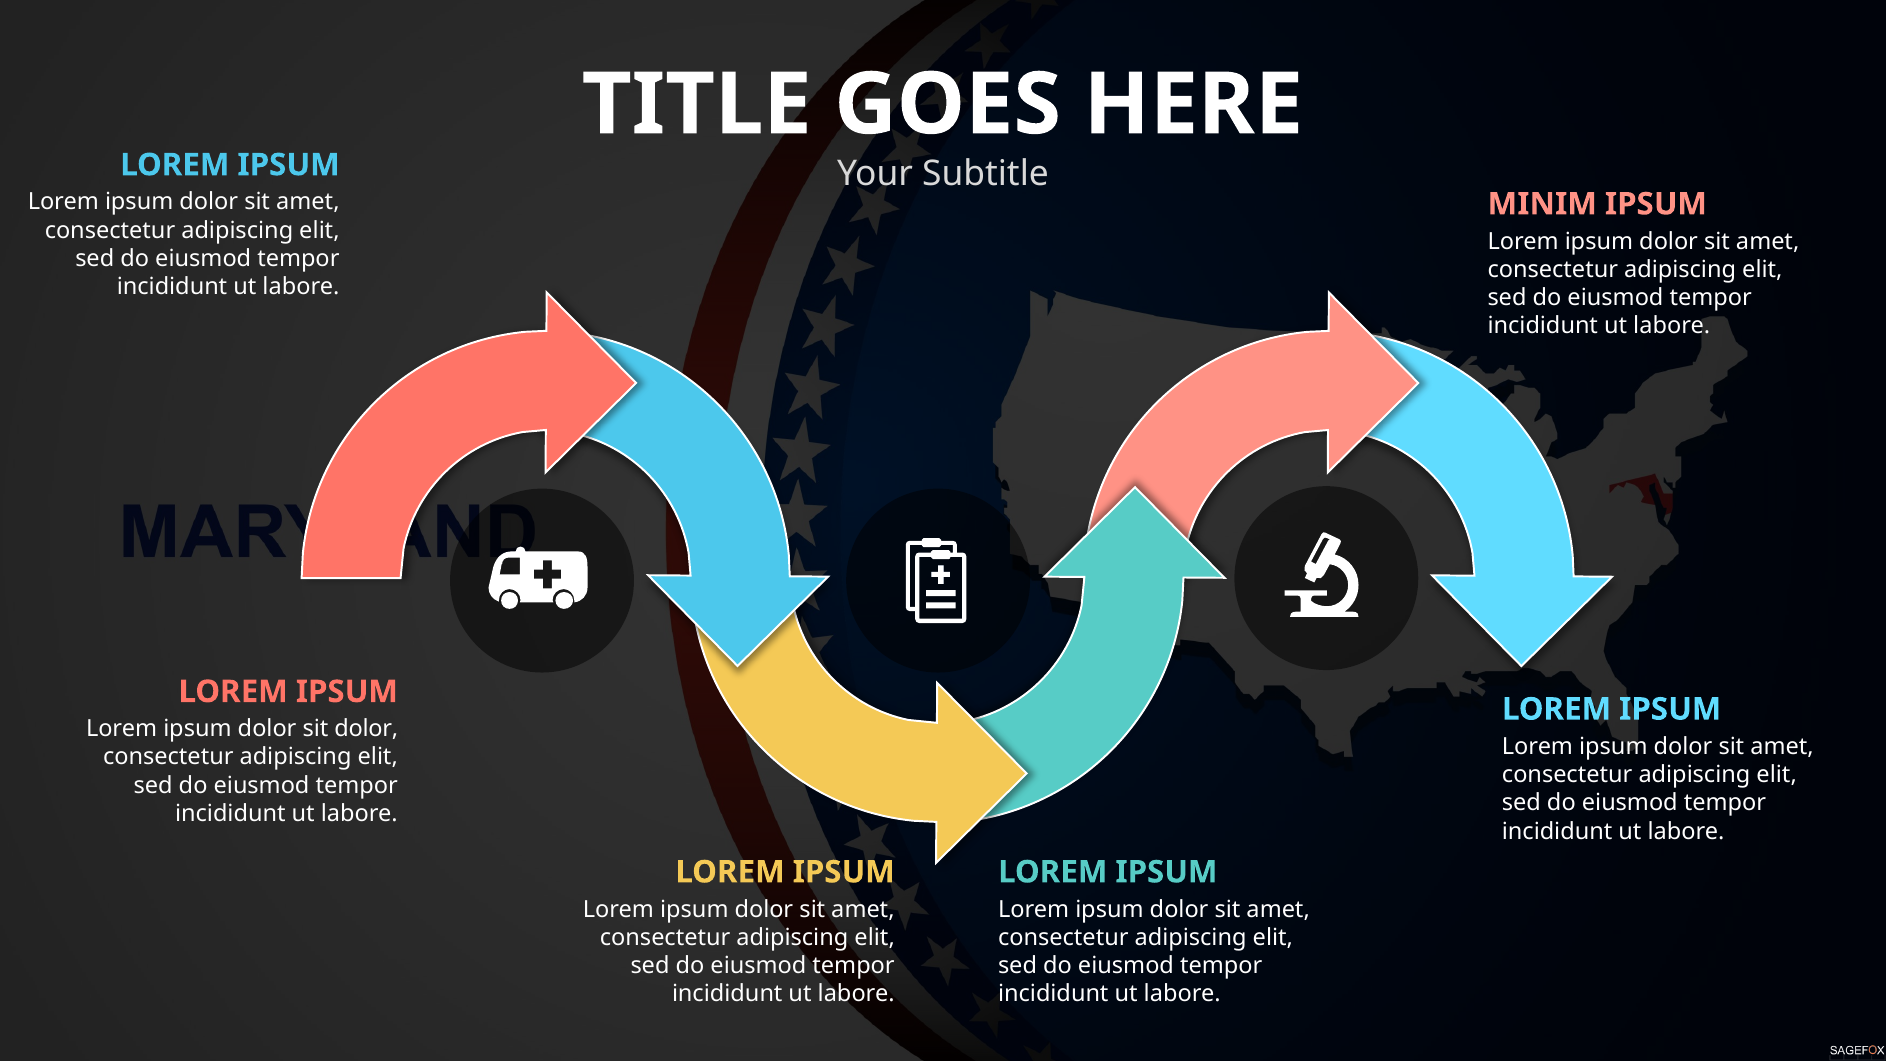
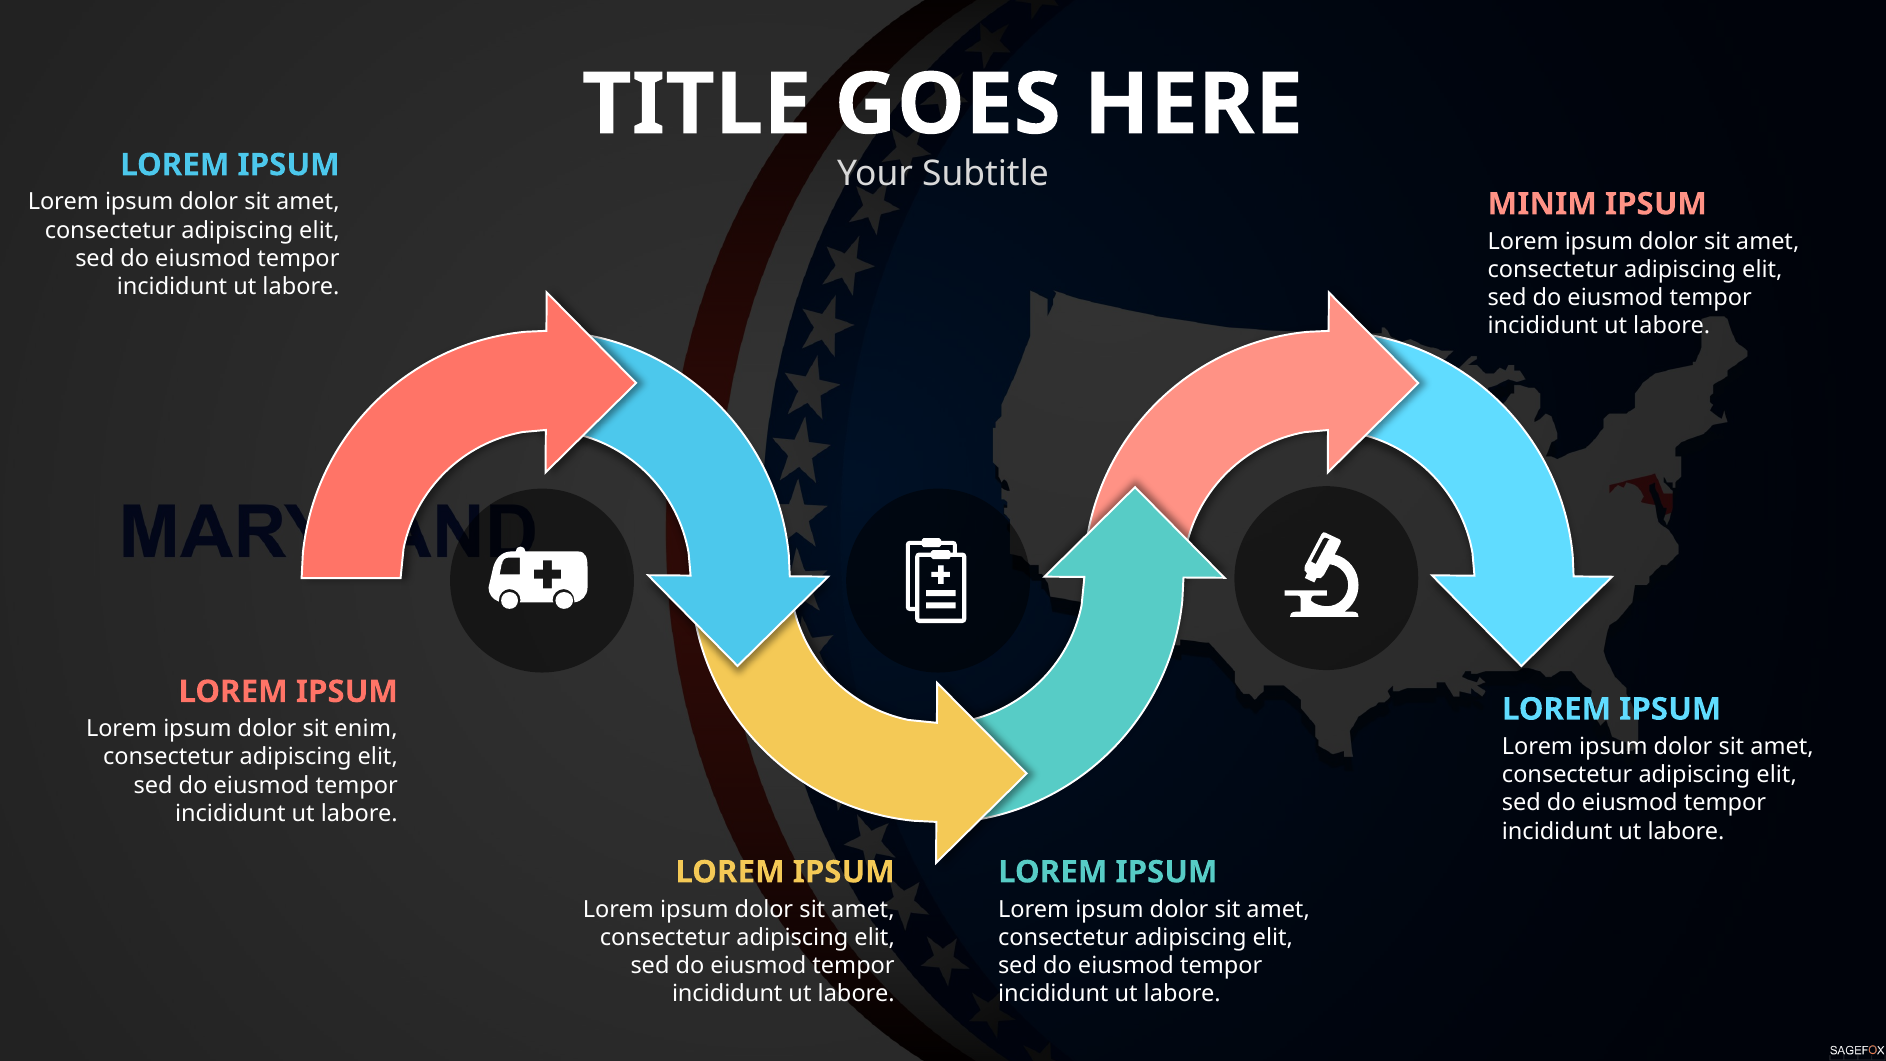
sit dolor: dolor -> enim
